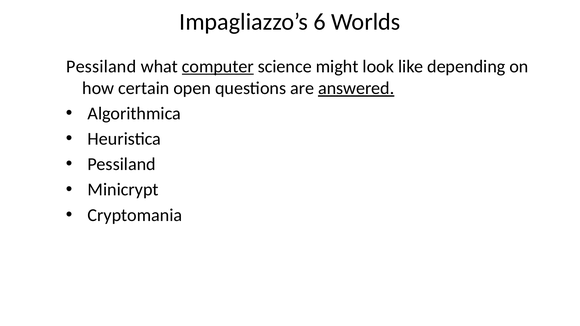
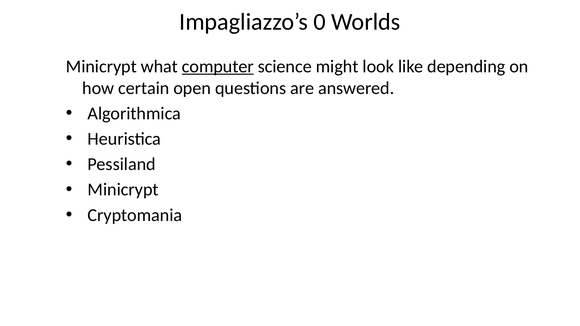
6: 6 -> 0
Pessiland at (101, 67): Pessiland -> Minicrypt
answered underline: present -> none
